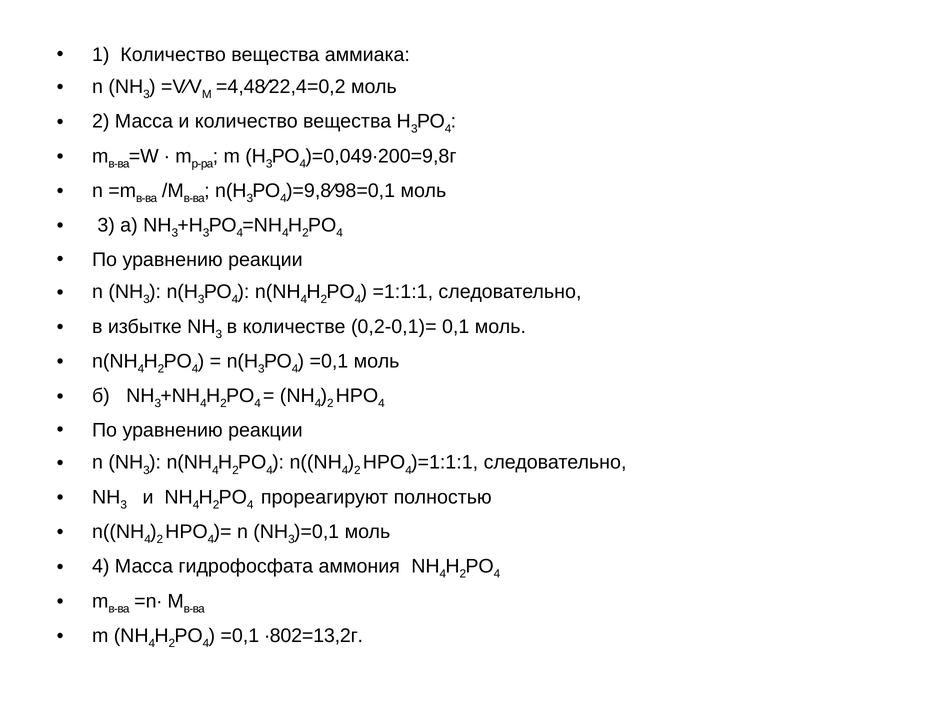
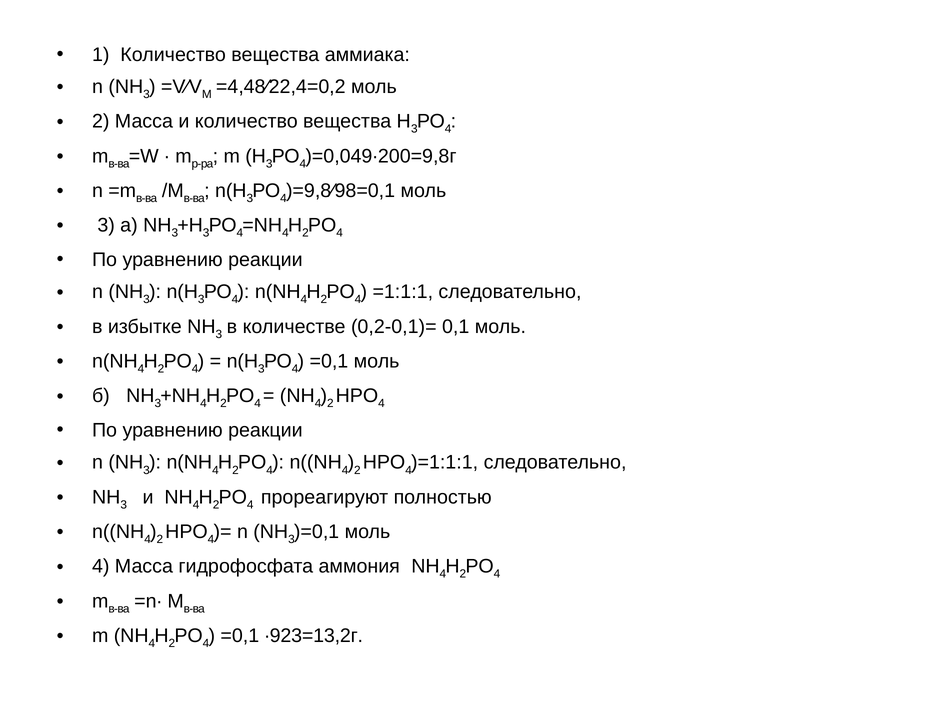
∙802=13,2г: ∙802=13,2г -> ∙923=13,2г
